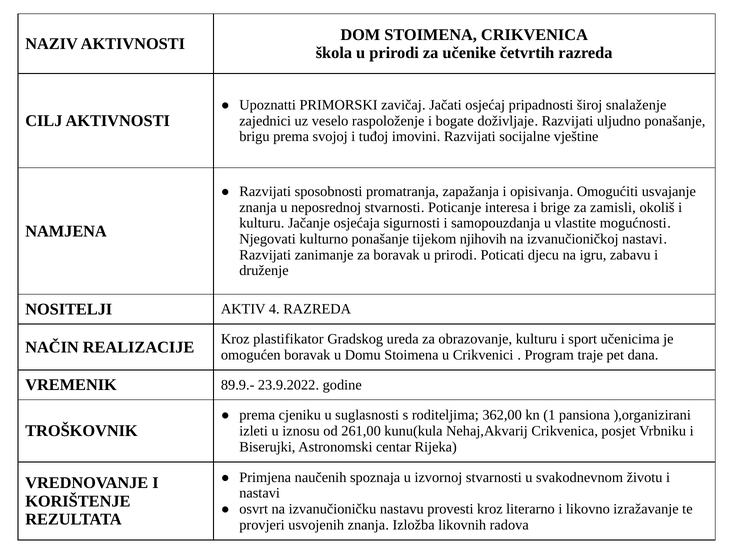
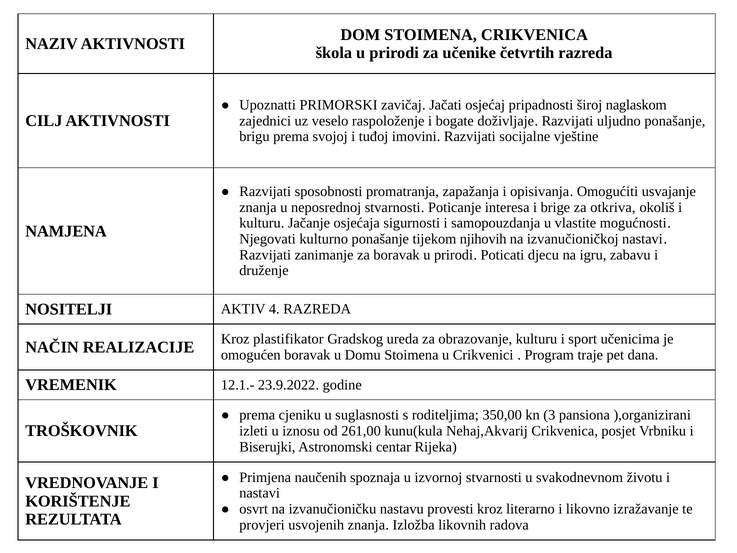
snalaženje: snalaženje -> naglaskom
zamisli: zamisli -> otkriva
89.9.-: 89.9.- -> 12.1.-
362,00: 362,00 -> 350,00
1: 1 -> 3
